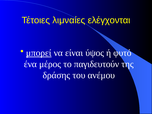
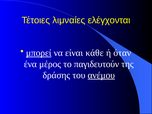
ύψος: ύψος -> κάθε
φυτό: φυτό -> όταν
ανέμου underline: none -> present
